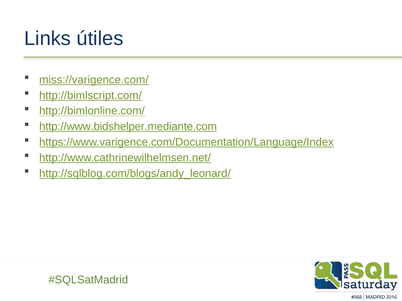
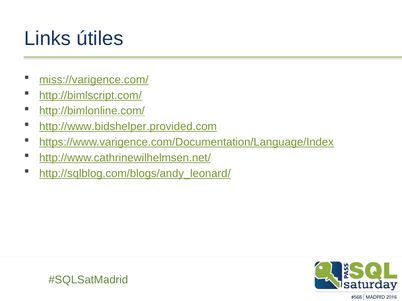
http://www.bidshelper.mediante.com: http://www.bidshelper.mediante.com -> http://www.bidshelper.provided.com
